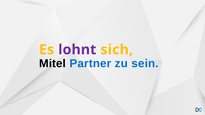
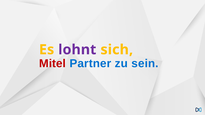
Mitel colour: black -> red
